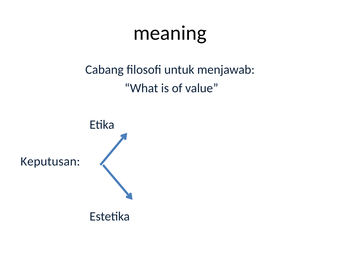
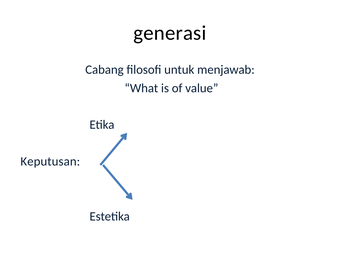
meaning: meaning -> generasi
